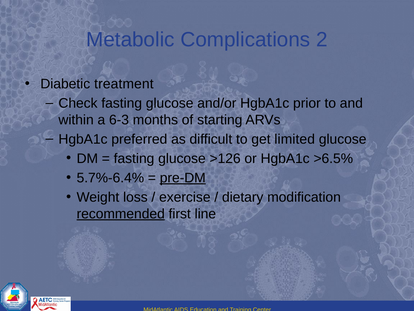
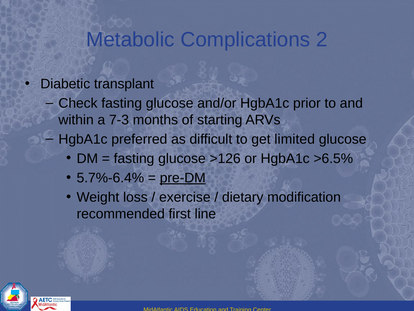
treatment: treatment -> transplant
6-3: 6-3 -> 7-3
recommended underline: present -> none
